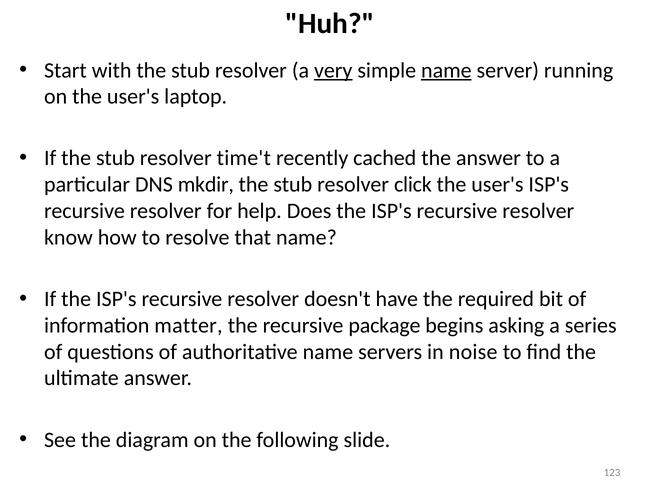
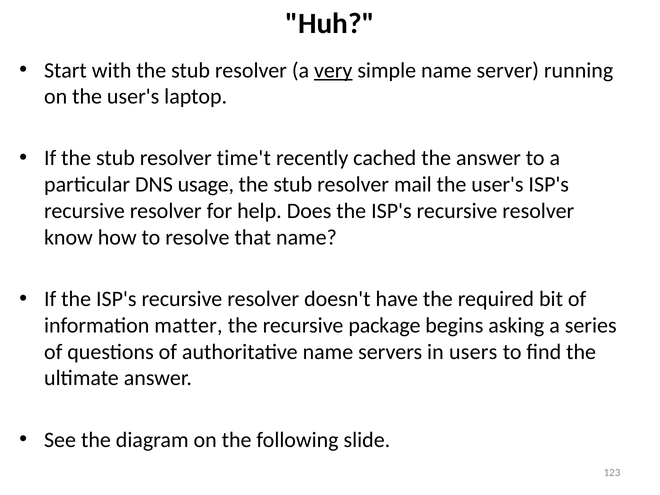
name at (446, 70) underline: present -> none
mkdir: mkdir -> usage
click: click -> mail
noise: noise -> users
